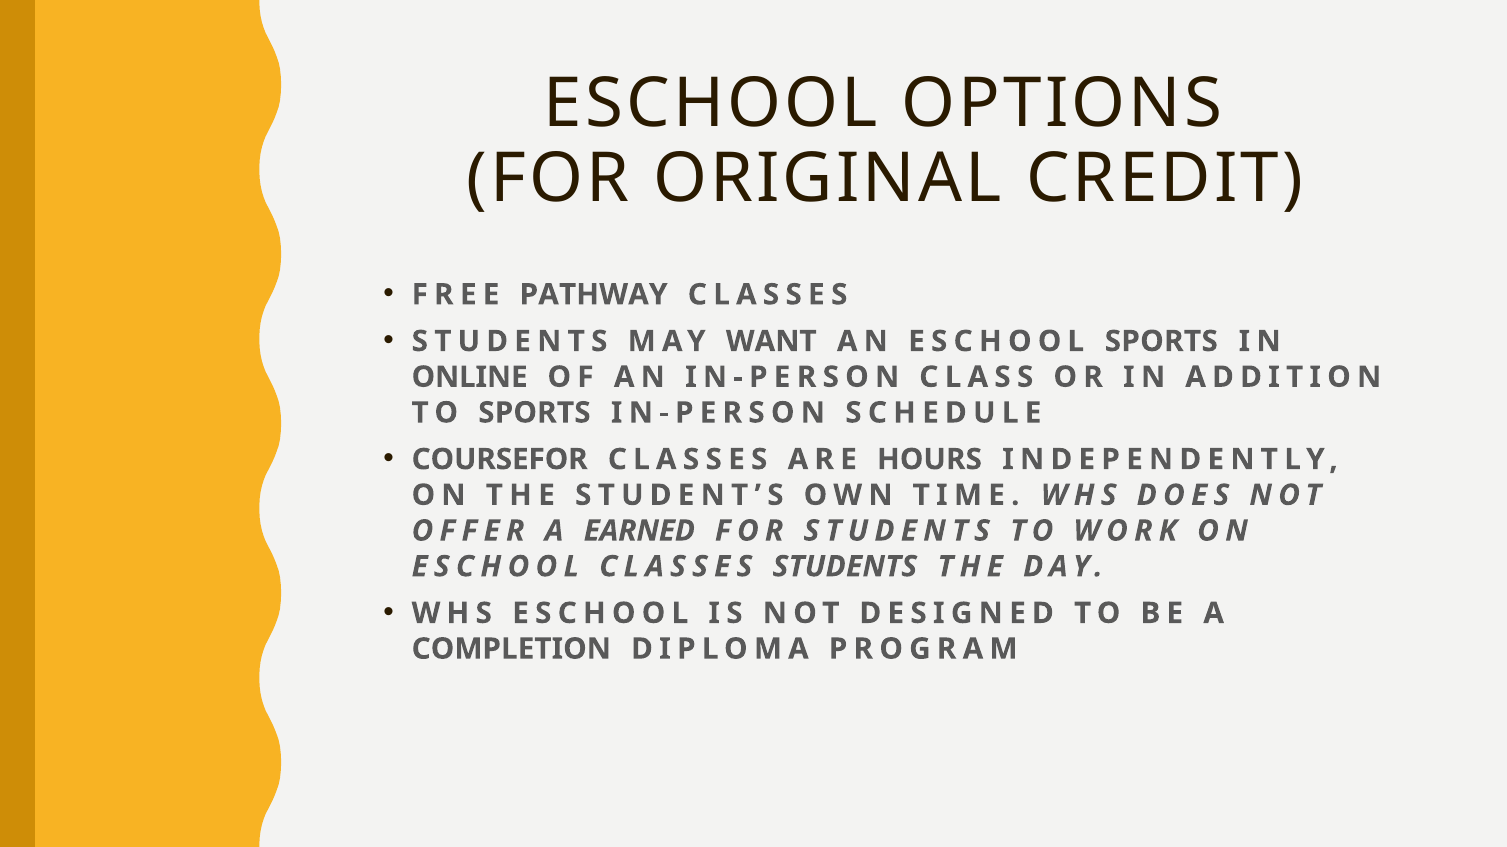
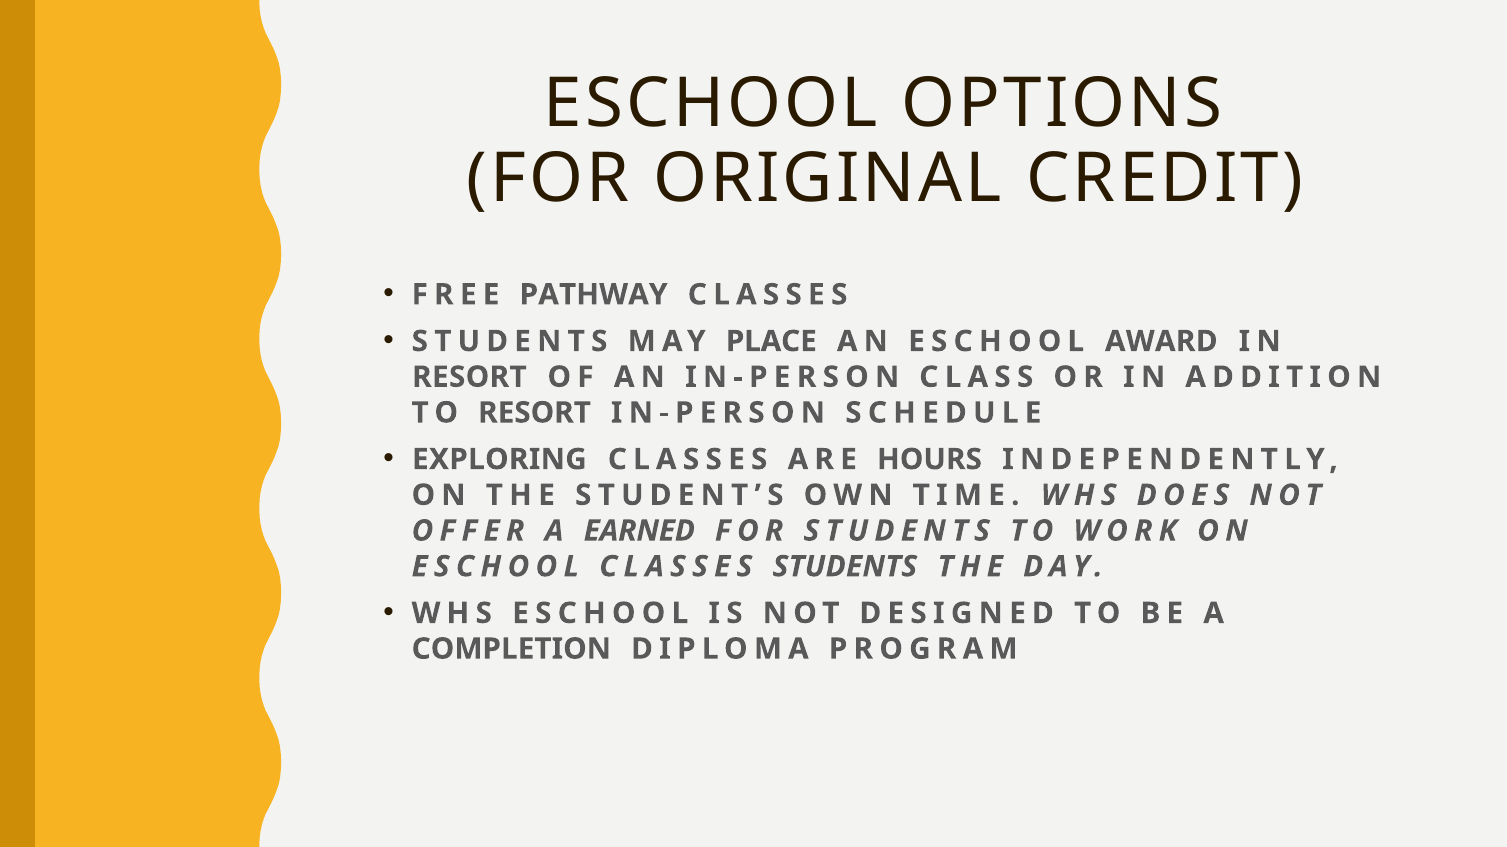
WANT: WANT -> PLACE
ESCHOOL SPORTS: SPORTS -> AWARD
ONLINE at (470, 377): ONLINE -> RESORT
TO SPORTS: SPORTS -> RESORT
COURSEFOR: COURSEFOR -> EXPLORING
